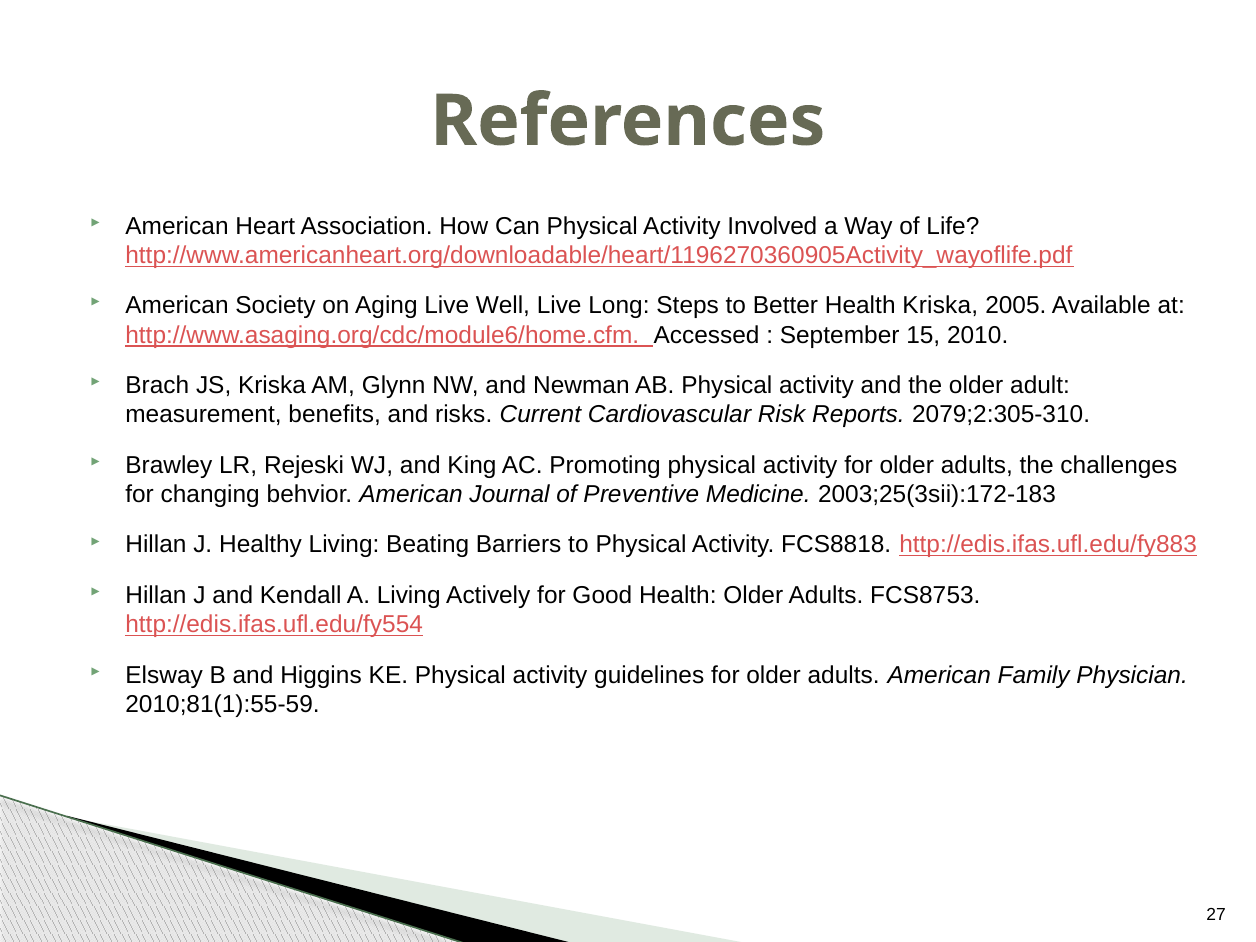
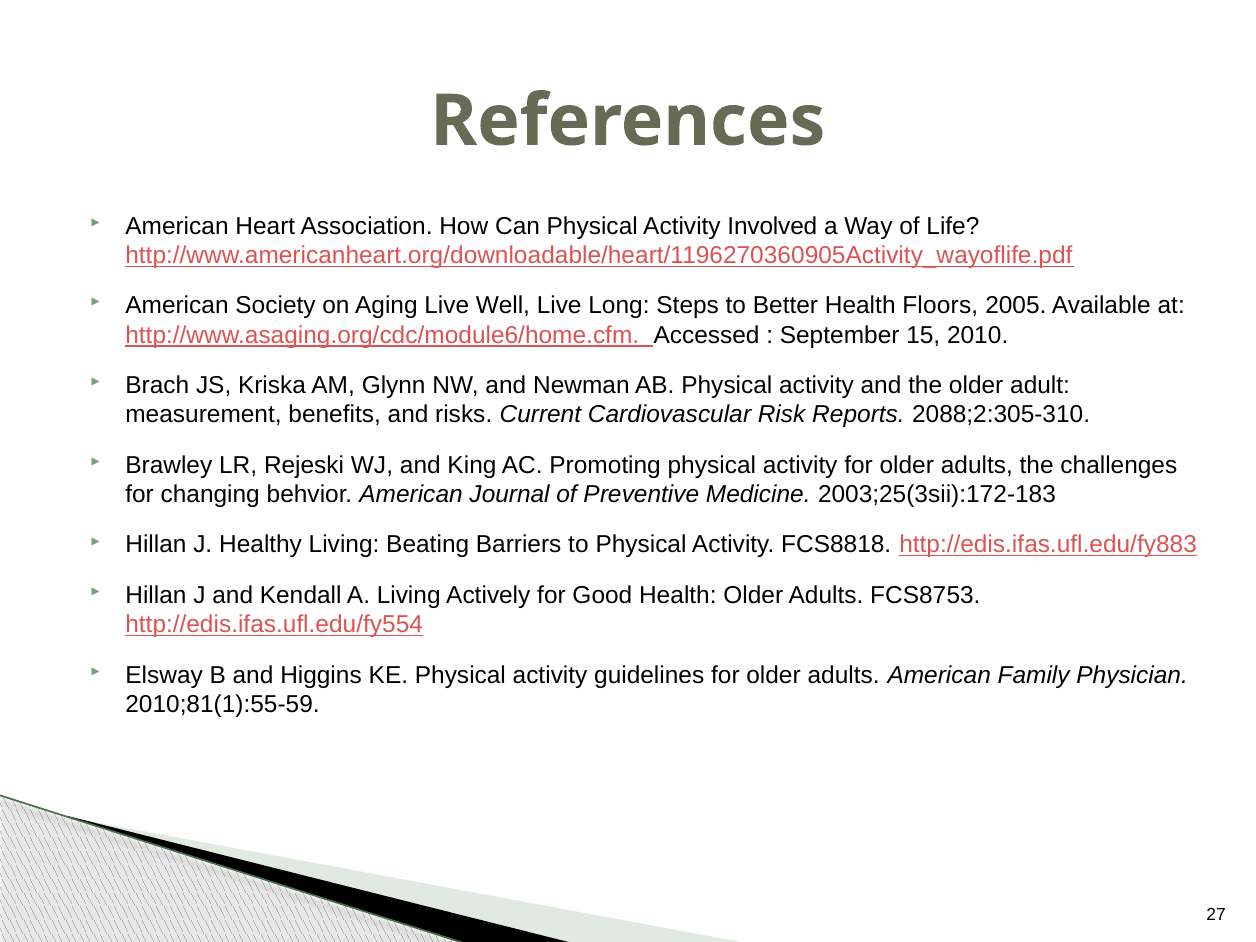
Health Kriska: Kriska -> Floors
2079;2:305-310: 2079;2:305-310 -> 2088;2:305-310
